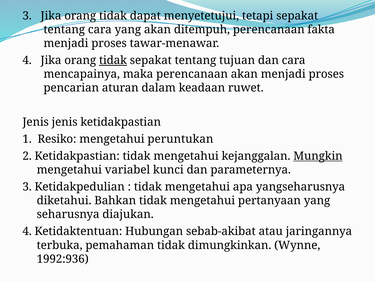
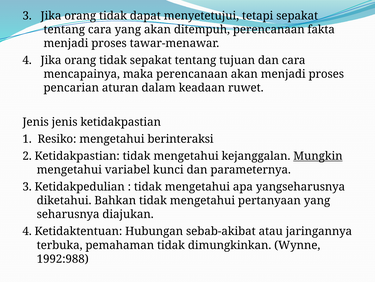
tidak at (113, 60) underline: present -> none
peruntukan: peruntukan -> berinteraksi
1992:936: 1992:936 -> 1992:988
